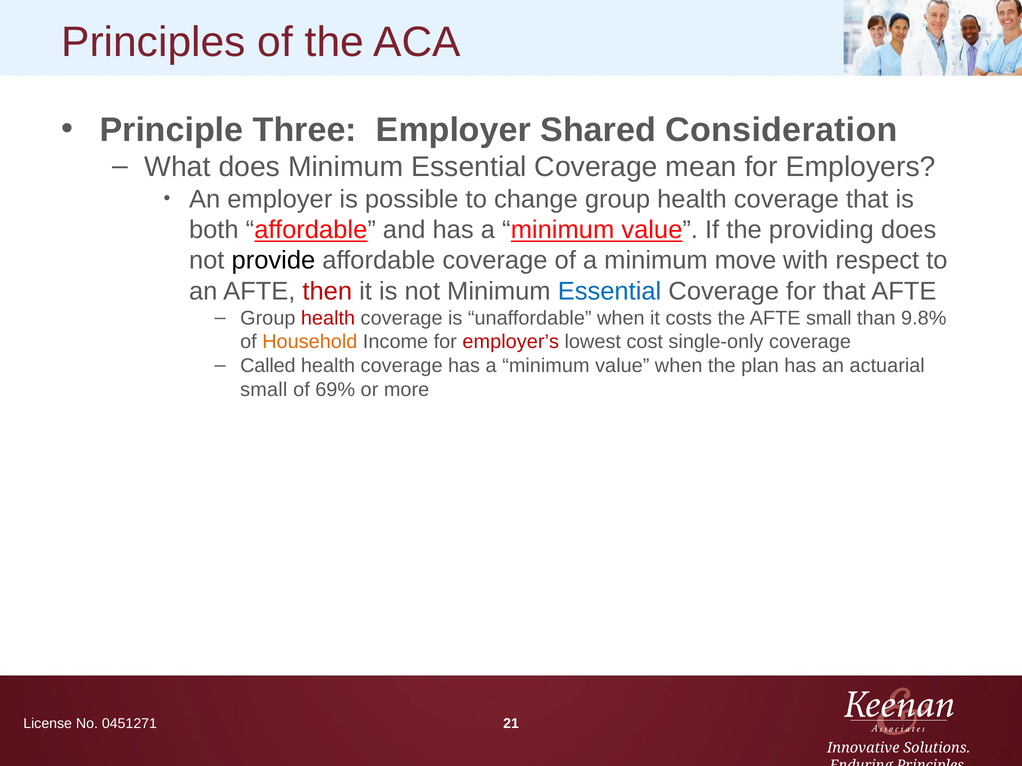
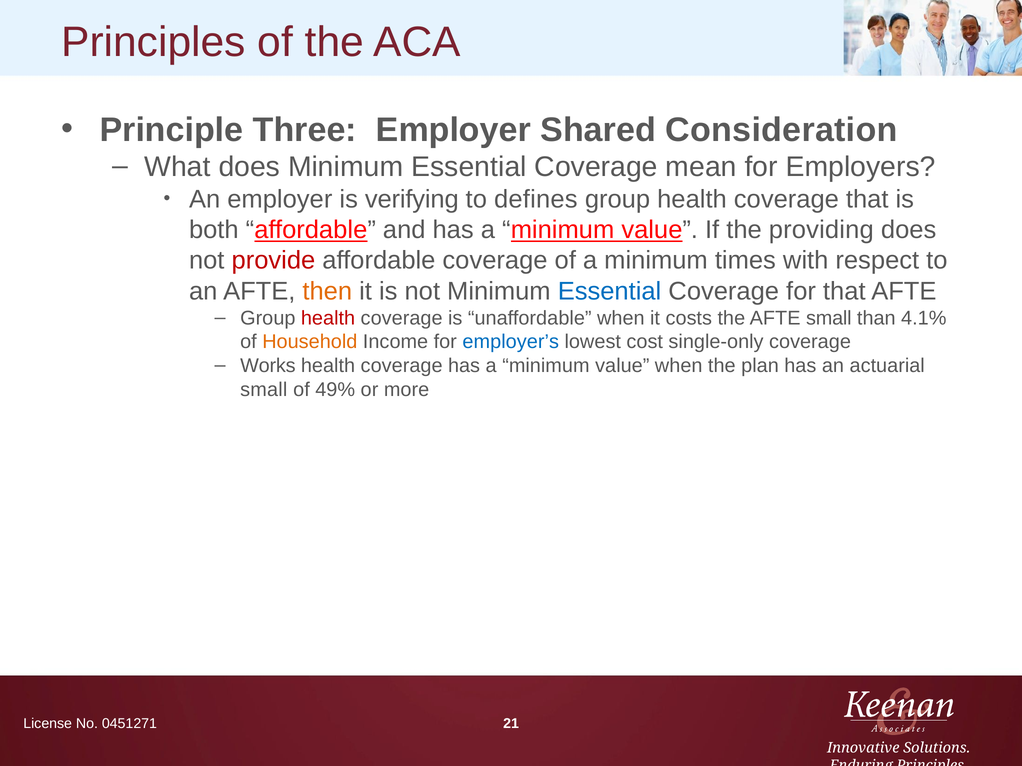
possible: possible -> verifying
change: change -> defines
provide colour: black -> red
move: move -> times
then colour: red -> orange
9.8%: 9.8% -> 4.1%
employer’s colour: red -> blue
Called: Called -> Works
69%: 69% -> 49%
